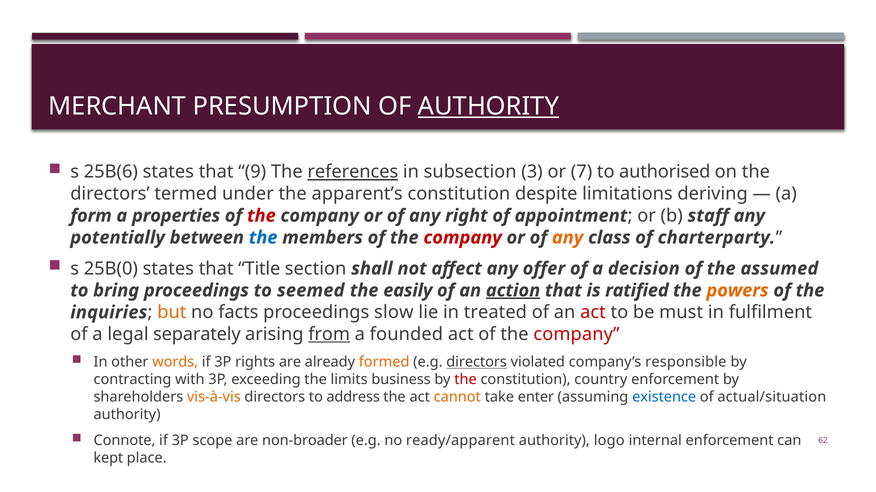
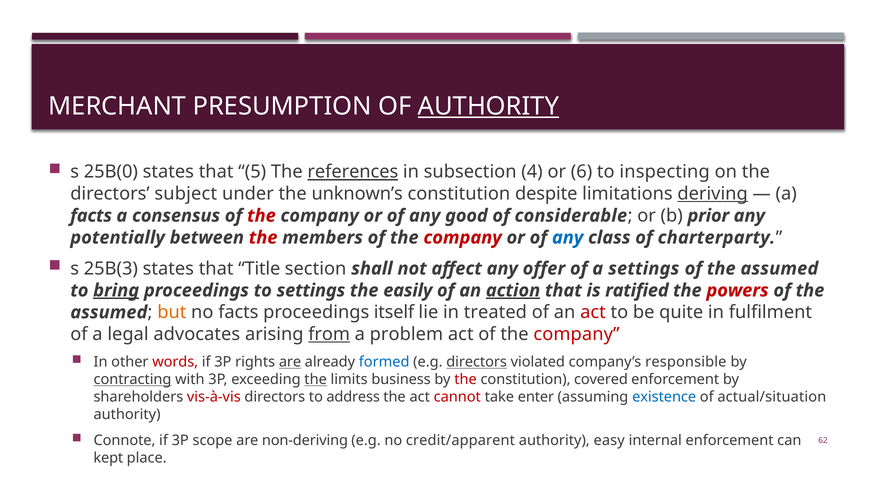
25B(6: 25B(6 -> 25B(0
9: 9 -> 5
3: 3 -> 4
7: 7 -> 6
authorised: authorised -> inspecting
termed: termed -> subject
apparent’s: apparent’s -> unknown’s
deriving underline: none -> present
form at (91, 216): form -> facts
properties: properties -> consensus
right: right -> good
appointment: appointment -> considerable
staff: staff -> prior
the at (263, 238) colour: blue -> red
any at (568, 238) colour: orange -> blue
25B(0: 25B(0 -> 25B(3
a decision: decision -> settings
bring underline: none -> present
to seemed: seemed -> settings
powers colour: orange -> red
inquiries at (109, 313): inquiries -> assumed
slow: slow -> itself
must: must -> quite
separately: separately -> advocates
founded: founded -> problem
words colour: orange -> red
are at (290, 363) underline: none -> present
formed colour: orange -> blue
contracting underline: none -> present
the at (316, 380) underline: none -> present
country: country -> covered
vis-à-vis colour: orange -> red
cannot colour: orange -> red
non-broader: non-broader -> non-deriving
ready/apparent: ready/apparent -> credit/apparent
logo: logo -> easy
